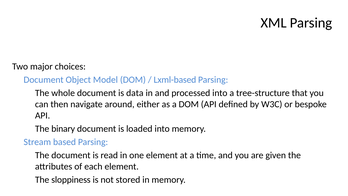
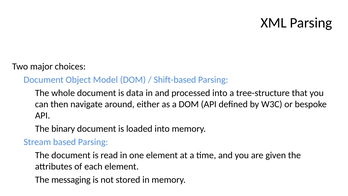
Lxml-based: Lxml-based -> Shift-based
sloppiness: sloppiness -> messaging
